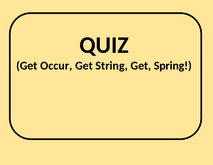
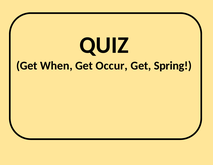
Occur: Occur -> When
String: String -> Occur
